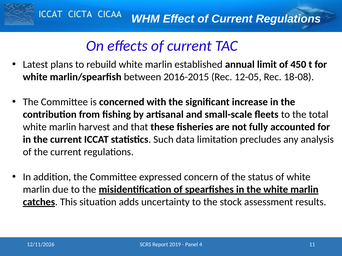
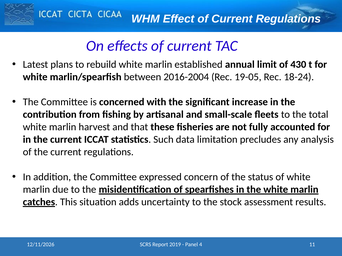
450: 450 -> 430
2016-2015: 2016-2015 -> 2016-2004
12-05: 12-05 -> 19-05
18-08: 18-08 -> 18-24
